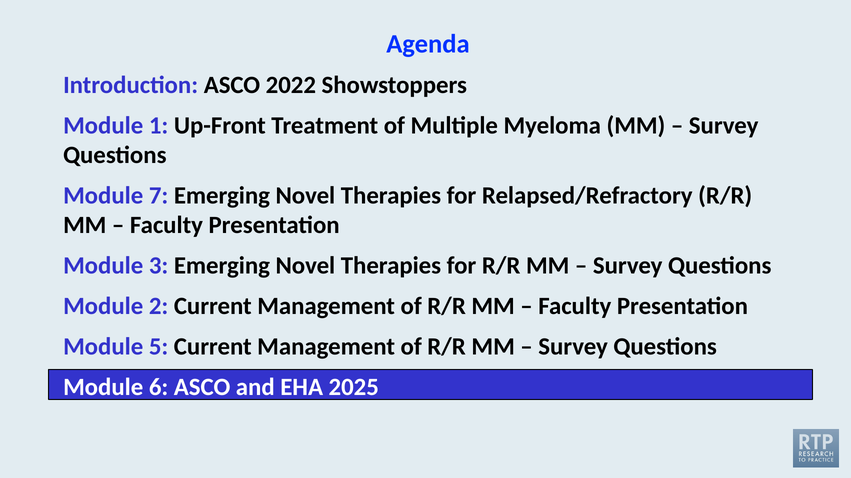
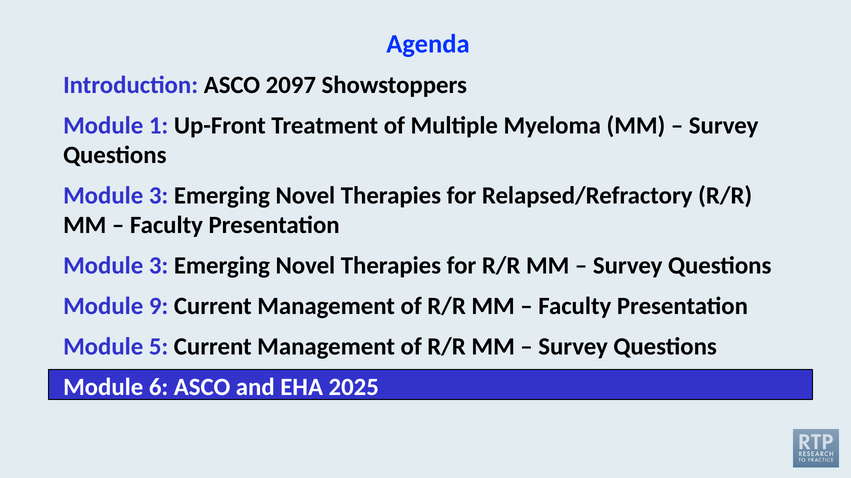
2022: 2022 -> 2097
7 at (159, 196): 7 -> 3
2: 2 -> 9
